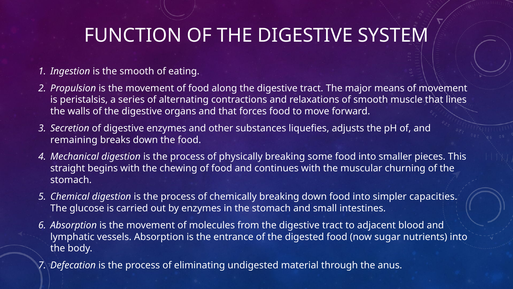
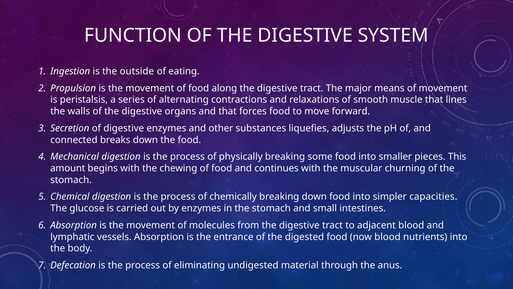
the smooth: smooth -> outside
remaining: remaining -> connected
straight: straight -> amount
now sugar: sugar -> blood
